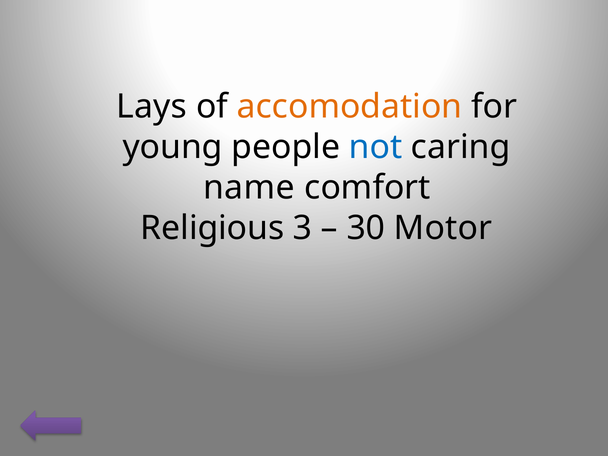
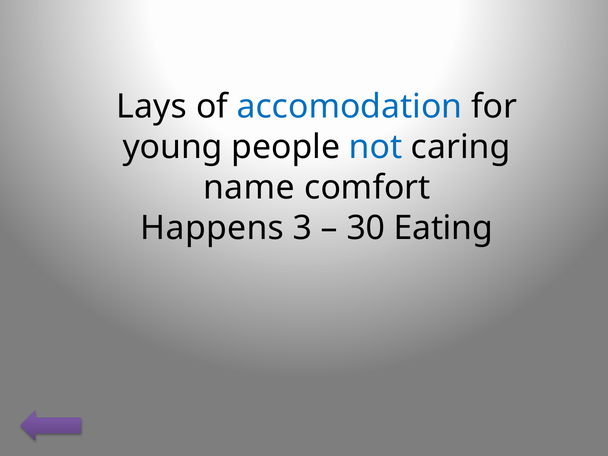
accomodation colour: orange -> blue
Religious: Religious -> Happens
Motor: Motor -> Eating
